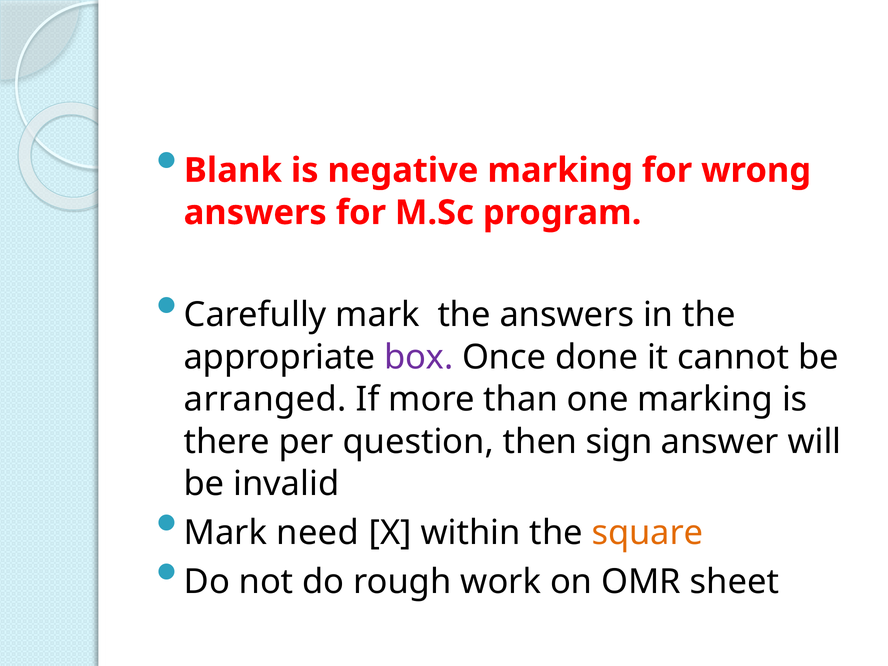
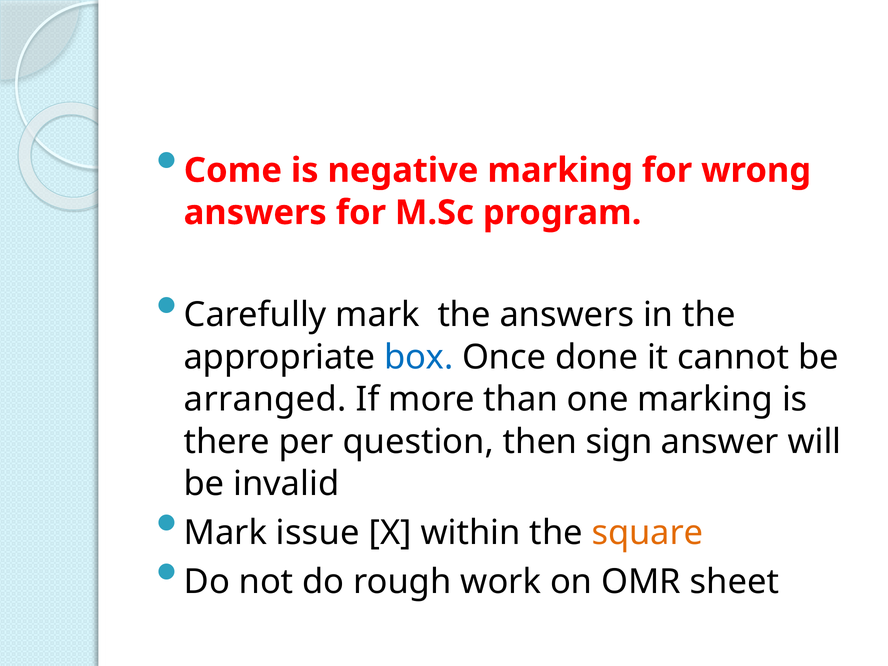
Blank: Blank -> Come
box colour: purple -> blue
need: need -> issue
